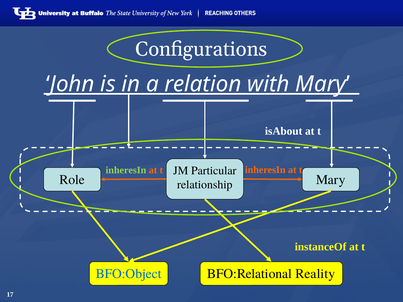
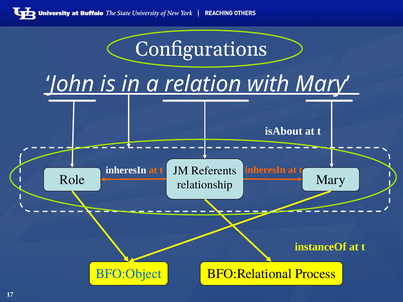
inheresIn at (126, 170) colour: light green -> white
Particular: Particular -> Referents
Reality: Reality -> Process
